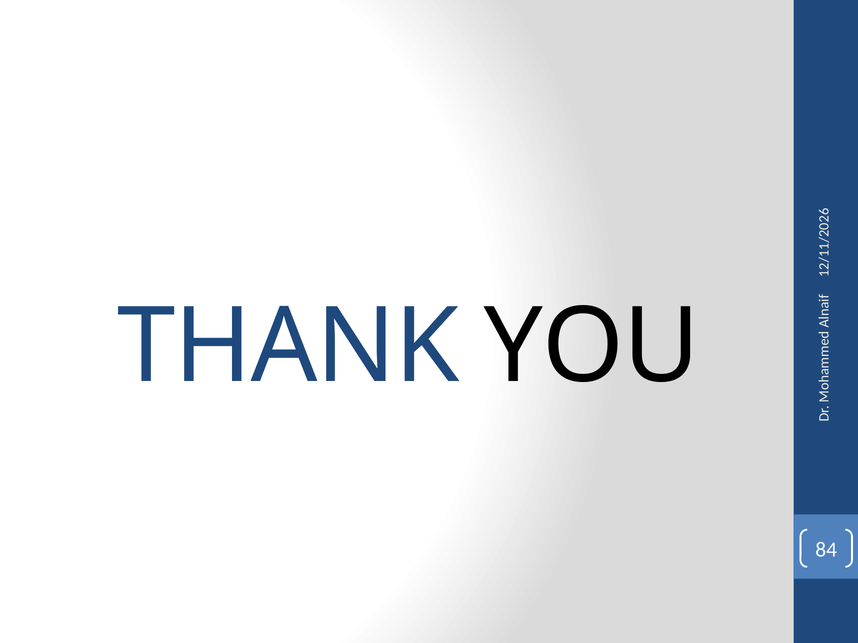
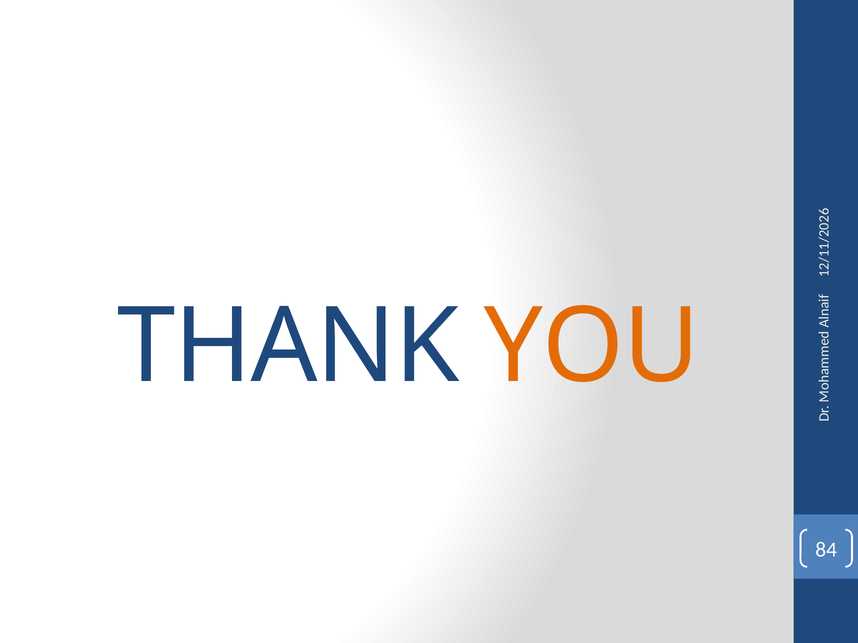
YOU colour: black -> orange
